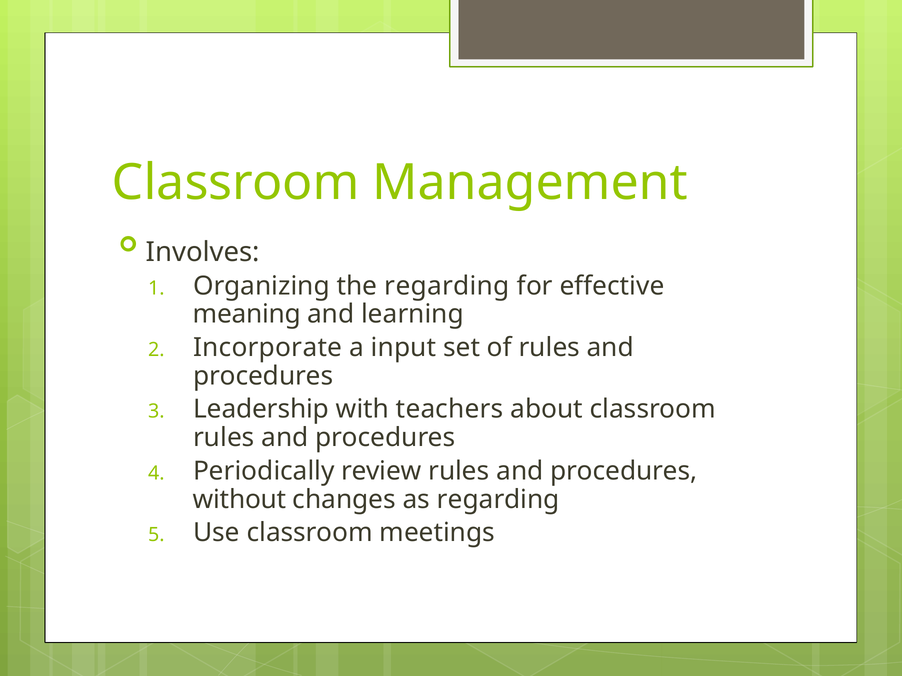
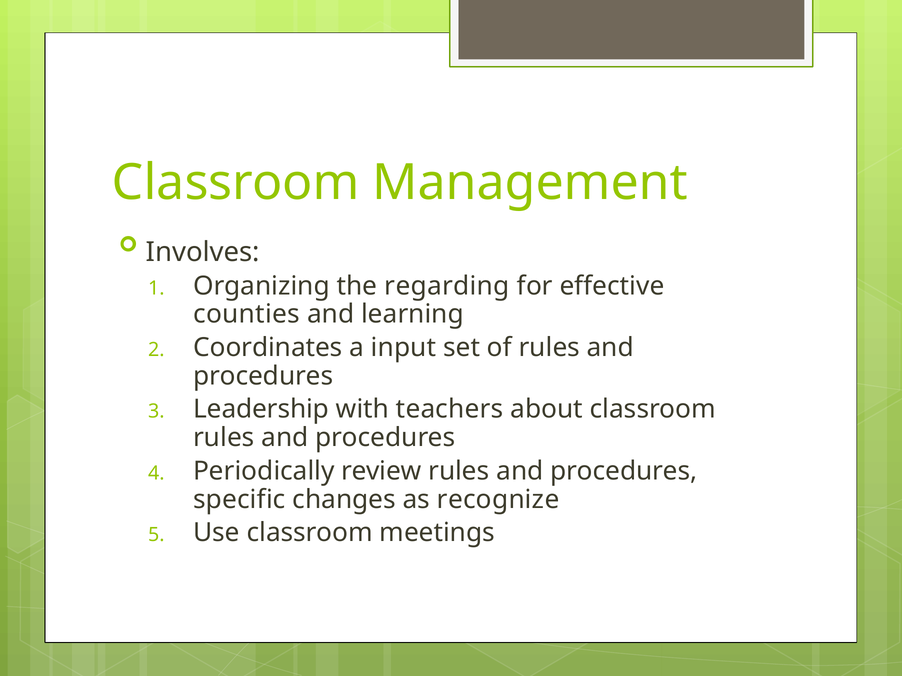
meaning: meaning -> counties
Incorporate: Incorporate -> Coordinates
without: without -> specific
as regarding: regarding -> recognize
